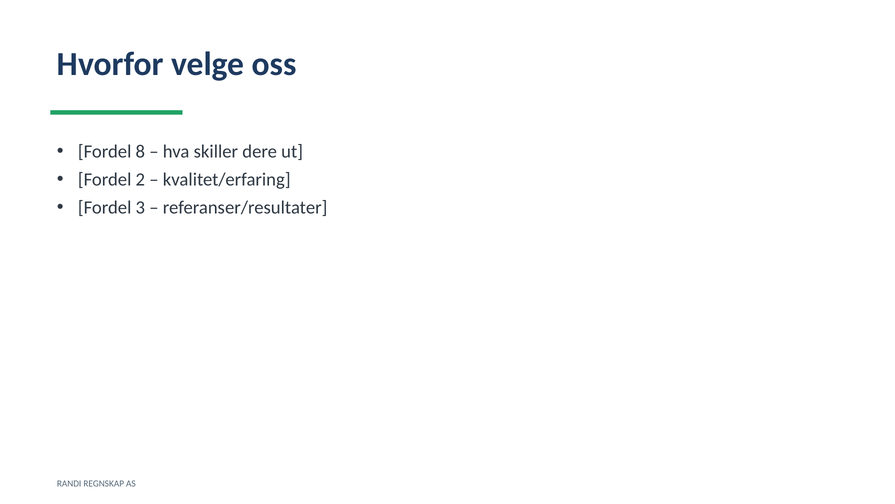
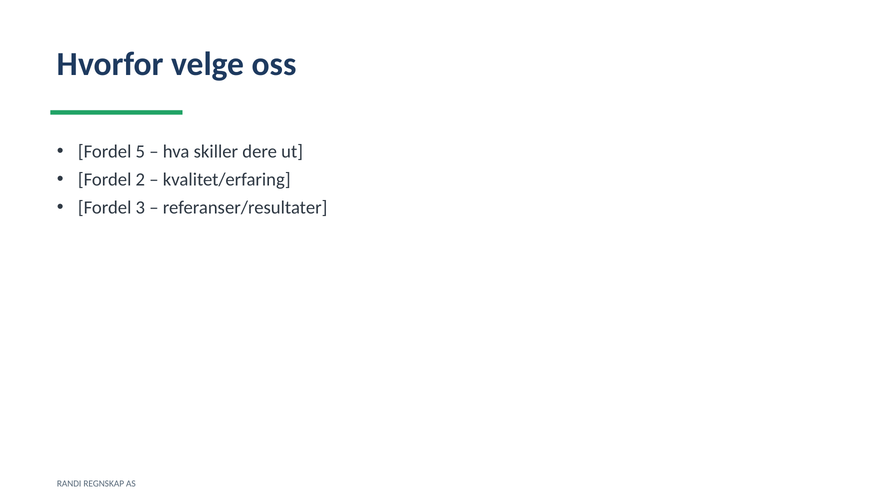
8: 8 -> 5
